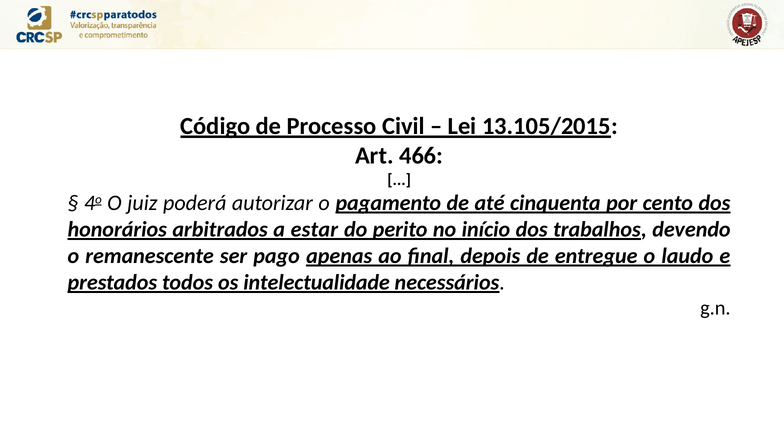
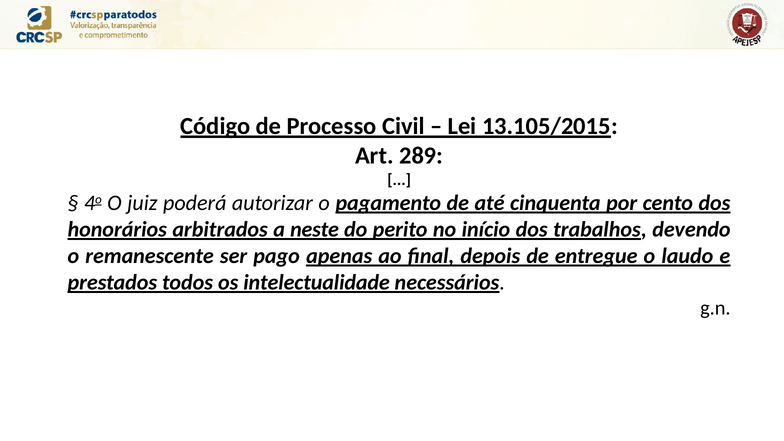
466: 466 -> 289
estar: estar -> neste
